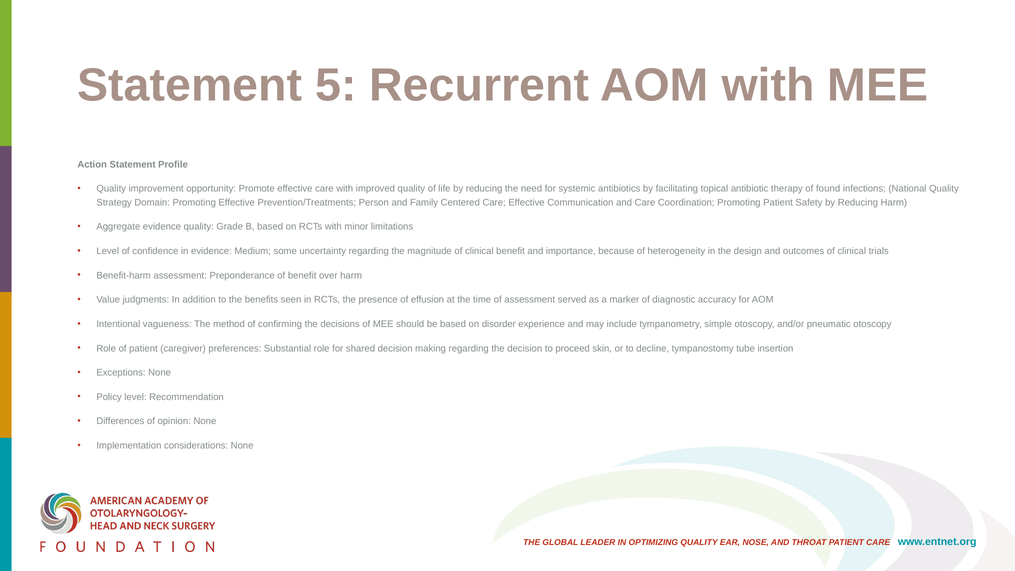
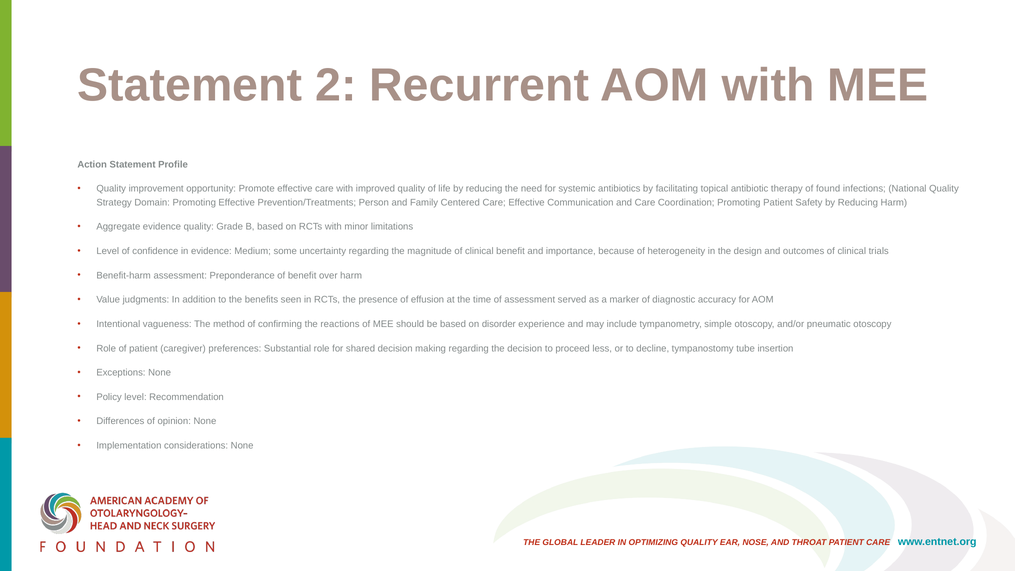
5: 5 -> 2
decisions: decisions -> reactions
skin: skin -> less
